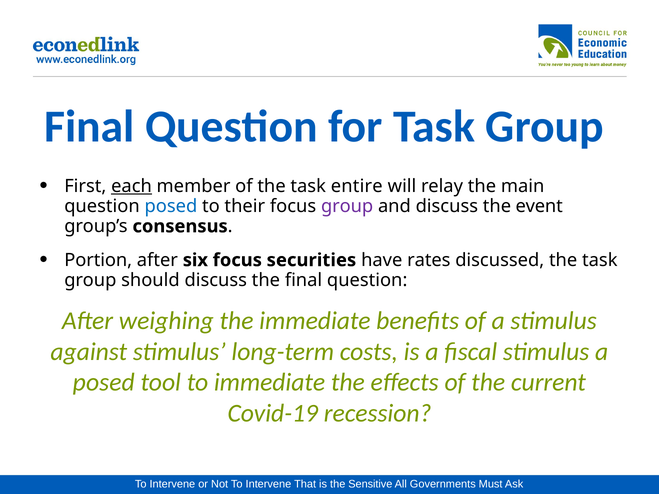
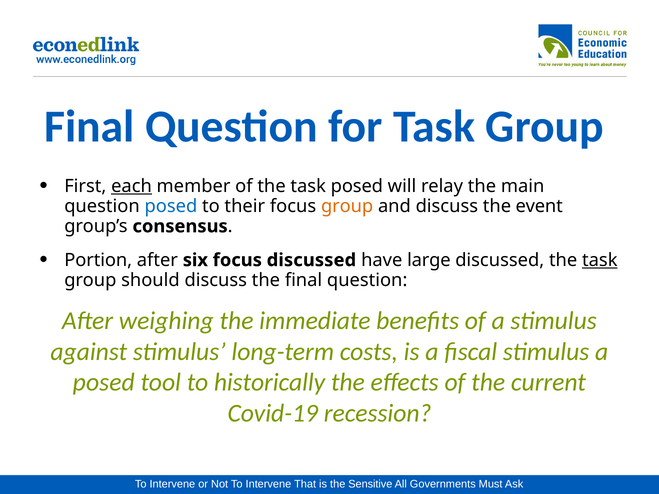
task entire: entire -> posed
group at (347, 206) colour: purple -> orange
focus securities: securities -> discussed
rates: rates -> large
task at (600, 260) underline: none -> present
to immediate: immediate -> historically
